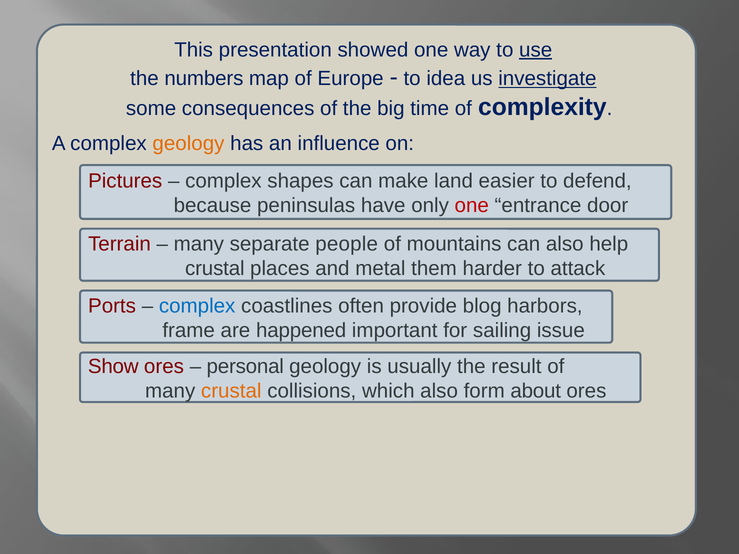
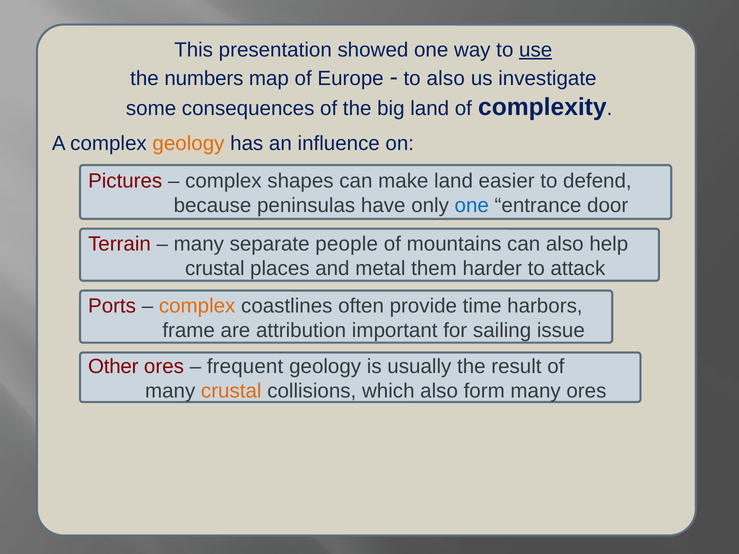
to idea: idea -> also
investigate underline: present -> none
big time: time -> land
one at (472, 206) colour: red -> blue
complex at (197, 306) colour: blue -> orange
blog: blog -> time
happened: happened -> attribution
Show: Show -> Other
personal: personal -> frequent
form about: about -> many
